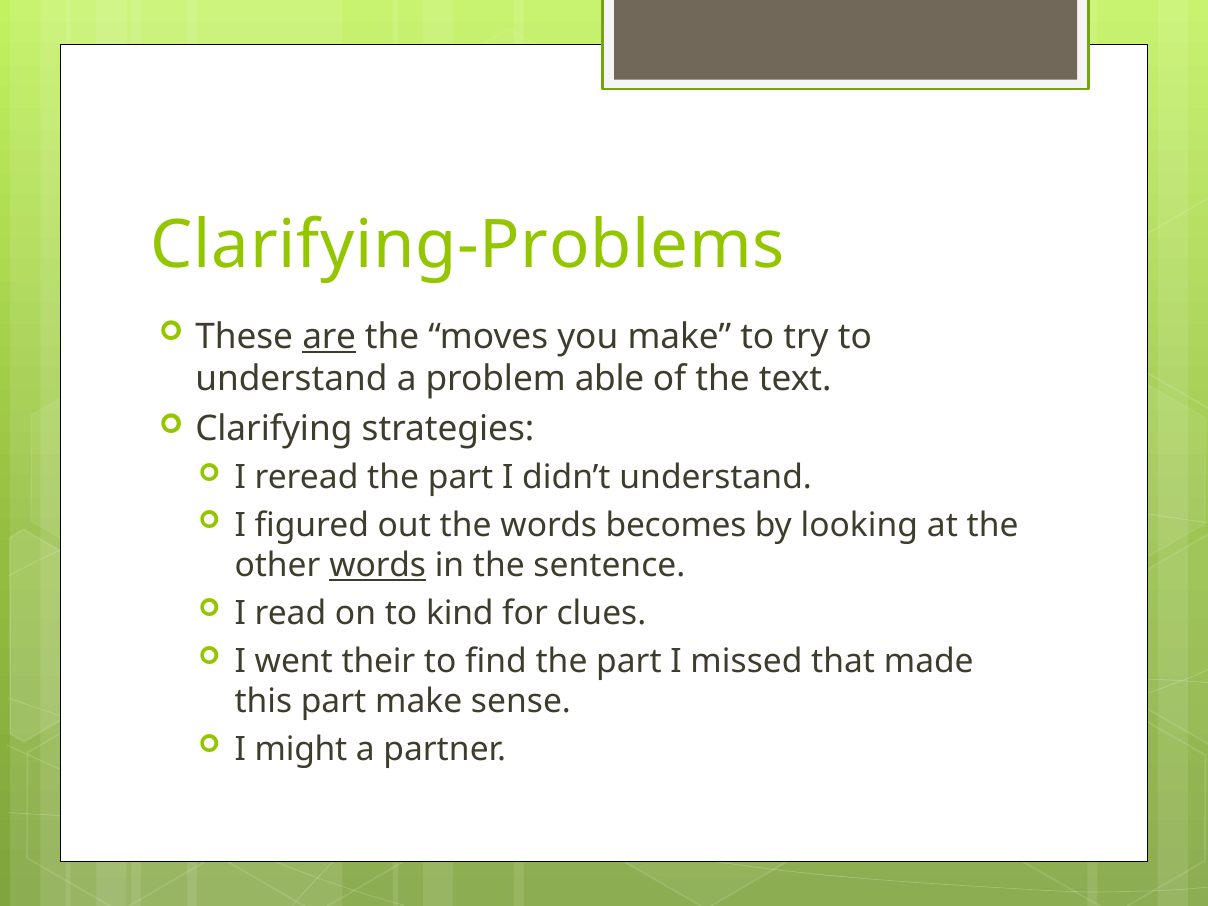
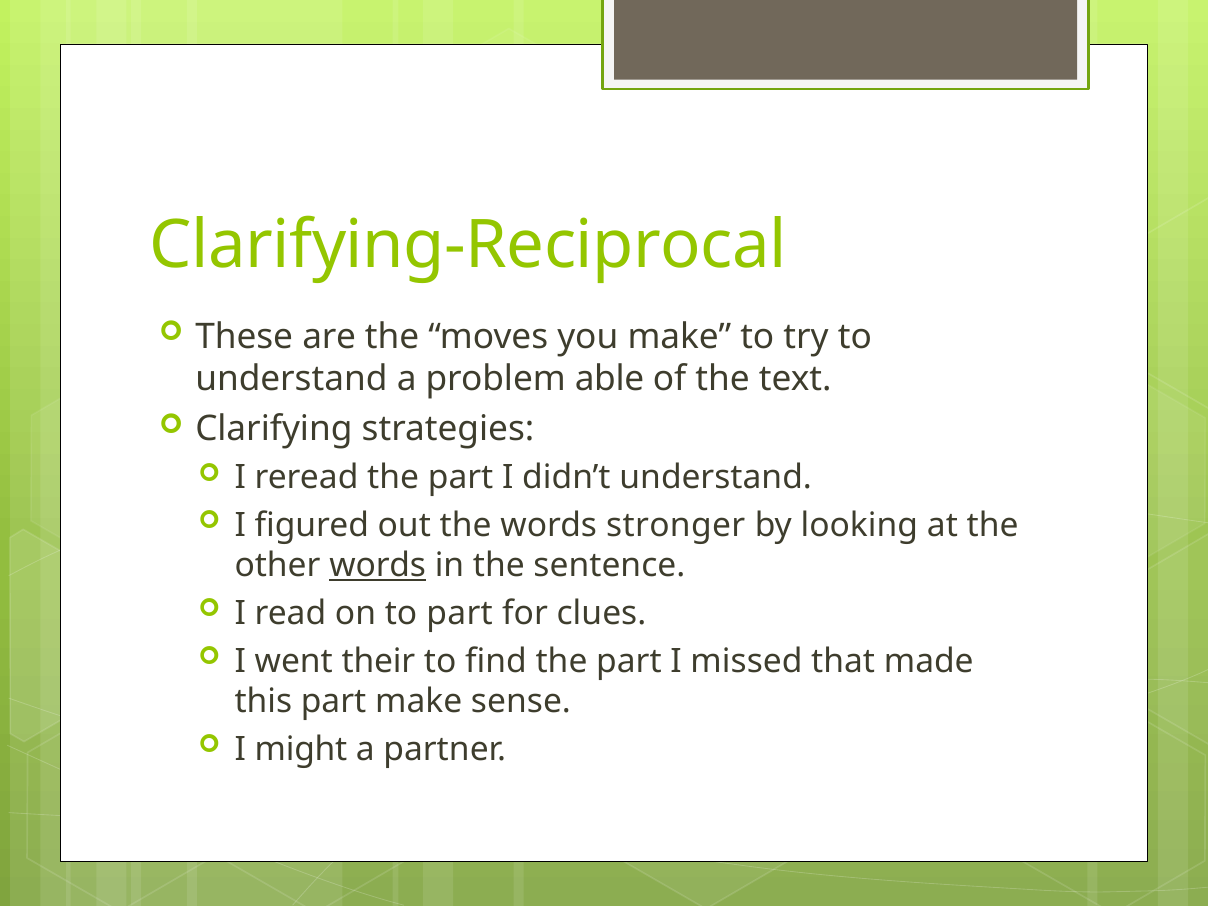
Clarifying-Problems: Clarifying-Problems -> Clarifying-Reciprocal
are underline: present -> none
becomes: becomes -> stronger
to kind: kind -> part
